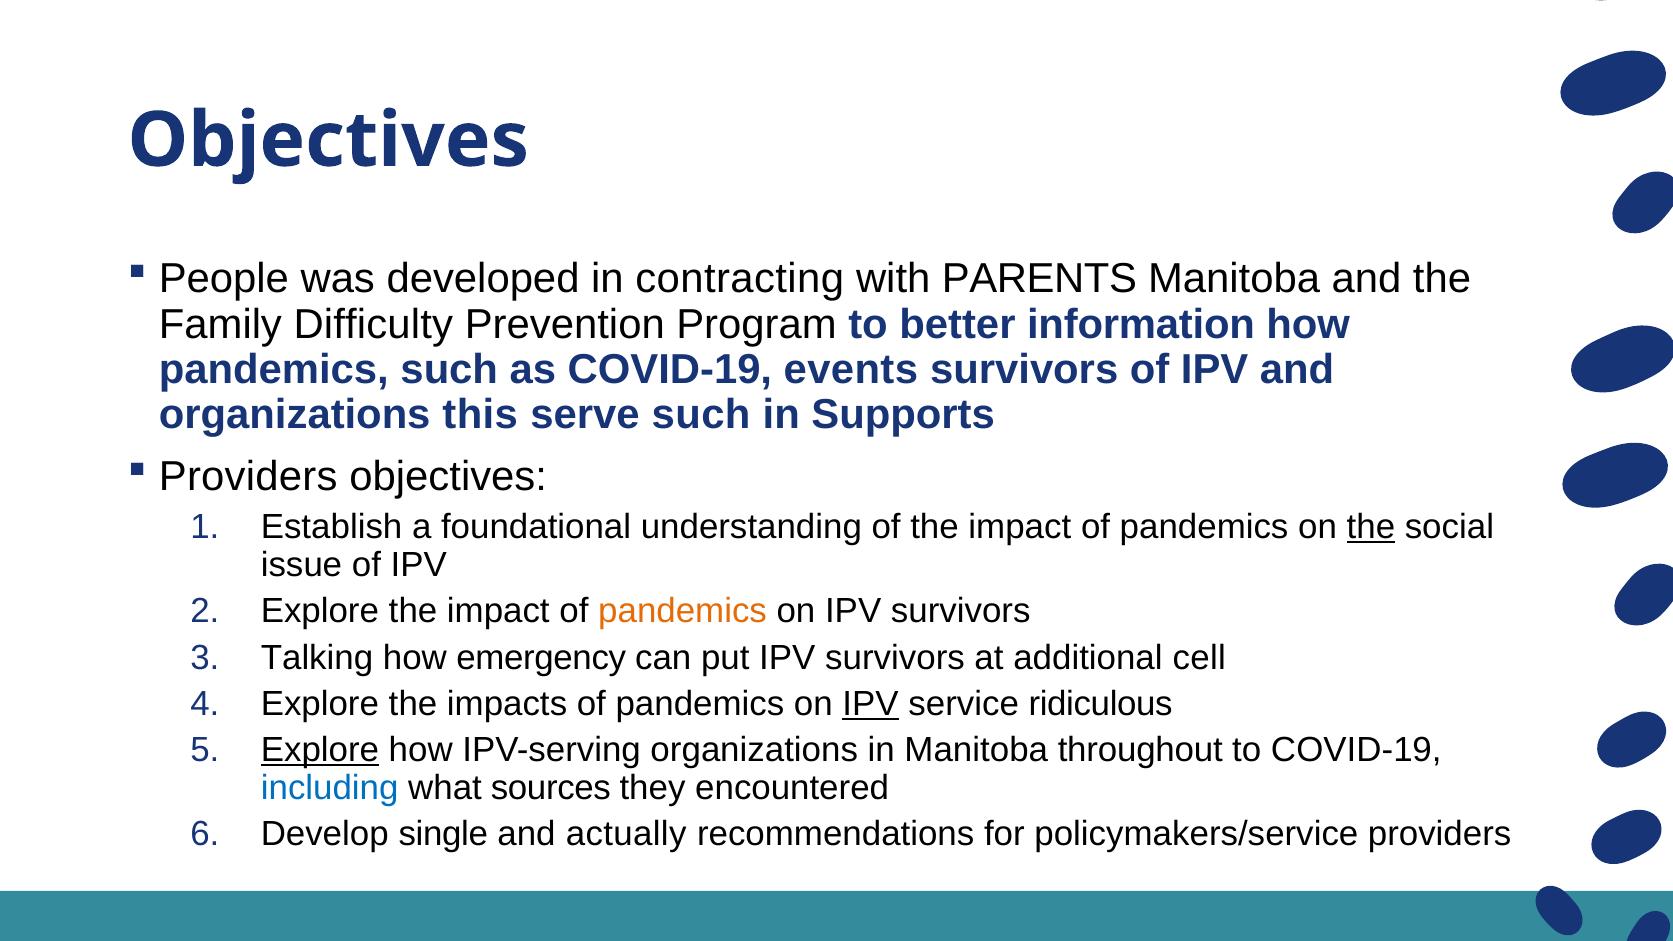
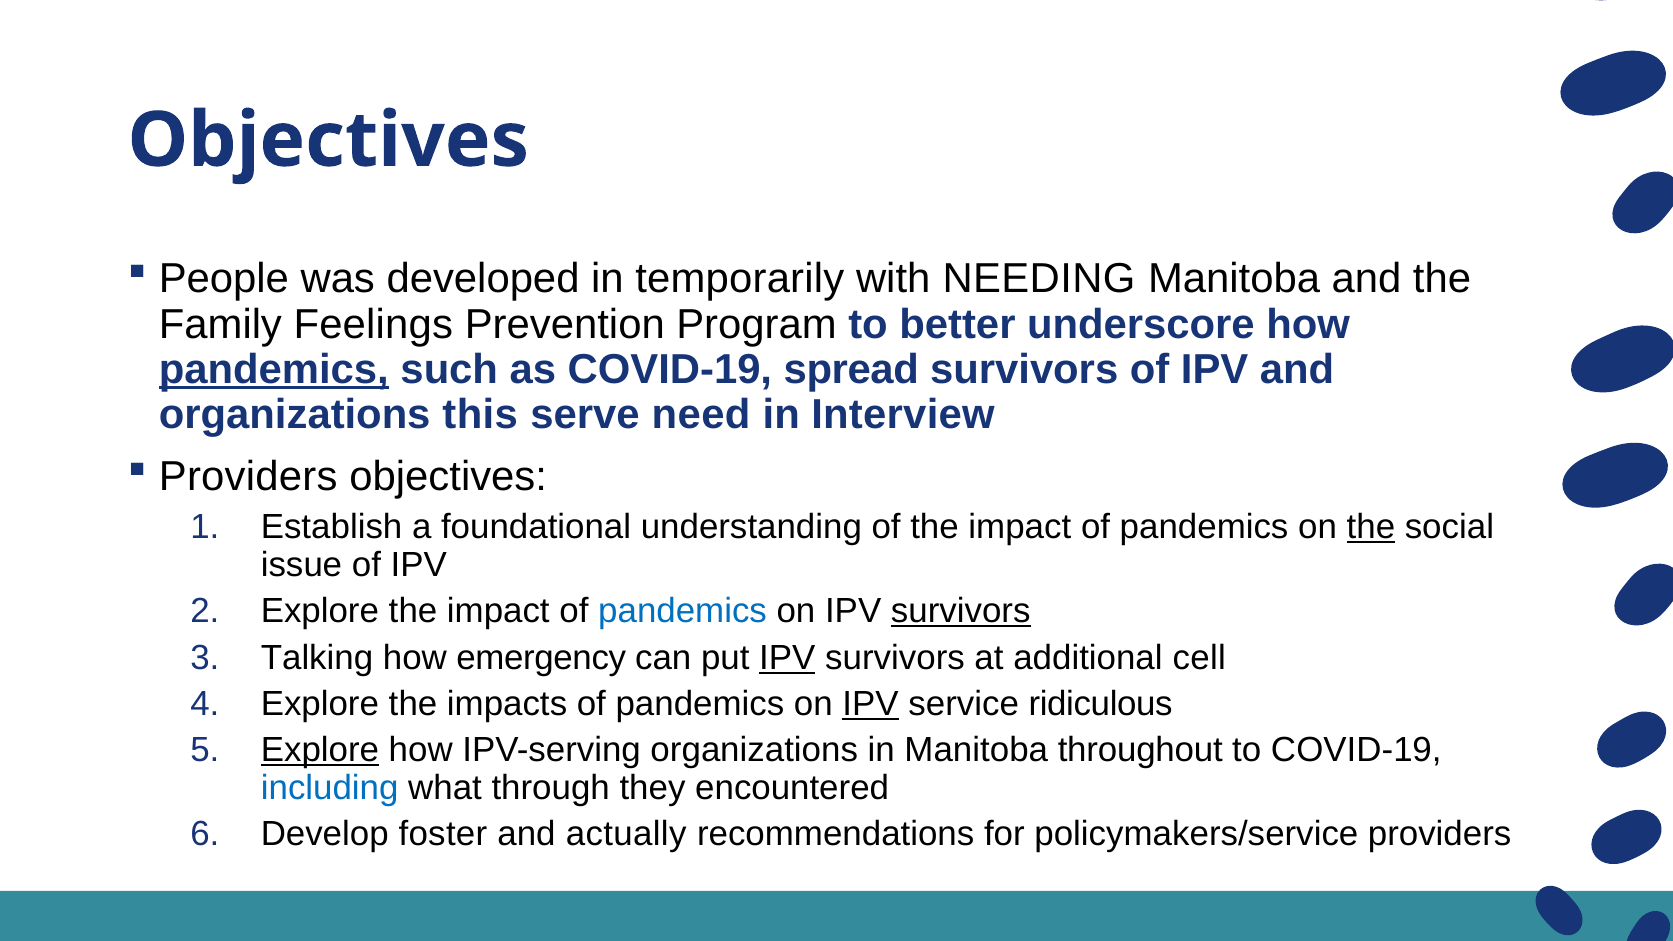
contracting: contracting -> temporarily
PARENTS: PARENTS -> NEEDING
Difficulty: Difficulty -> Feelings
information: information -> underscore
pandemics at (274, 369) underline: none -> present
events: events -> spread
serve such: such -> need
Supports: Supports -> Interview
pandemics at (683, 611) colour: orange -> blue
survivors at (961, 611) underline: none -> present
IPV at (787, 658) underline: none -> present
sources: sources -> through
single: single -> foster
